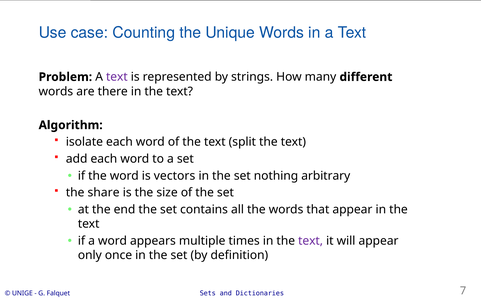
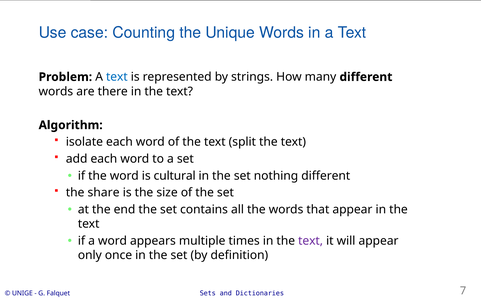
text at (117, 77) colour: purple -> blue
vectors: vectors -> cultural
nothing arbitrary: arbitrary -> different
